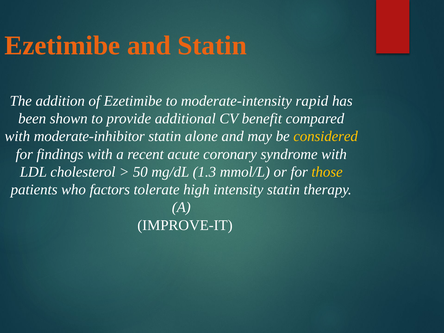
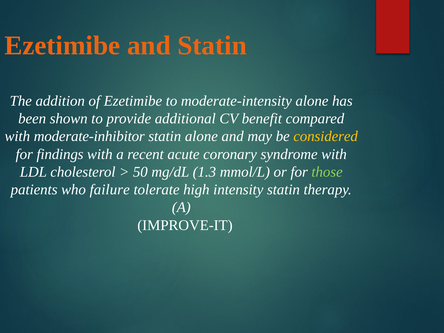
moderate-intensity rapid: rapid -> alone
those colour: yellow -> light green
factors: factors -> failure
